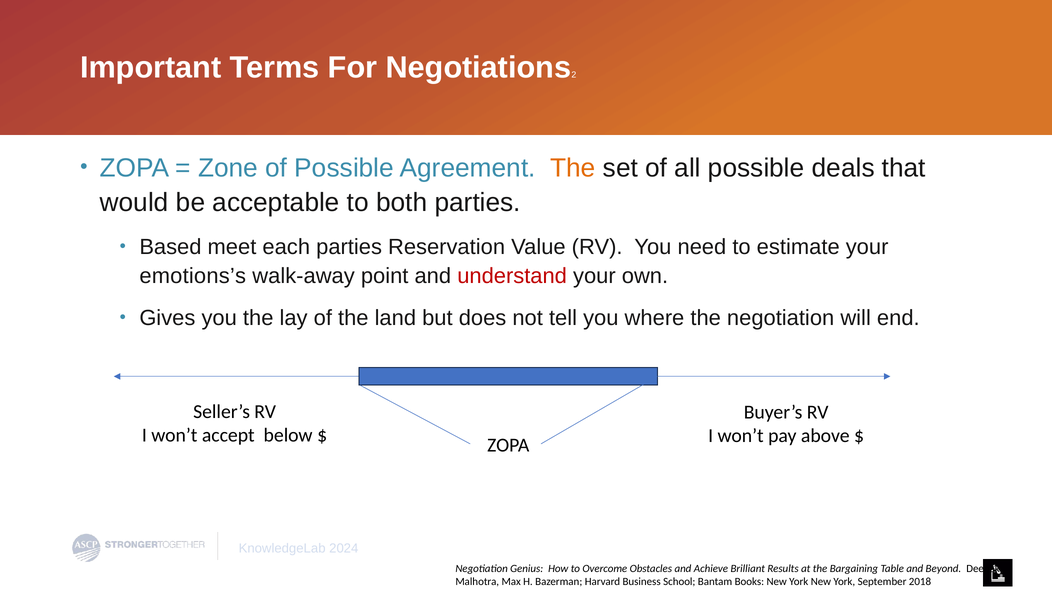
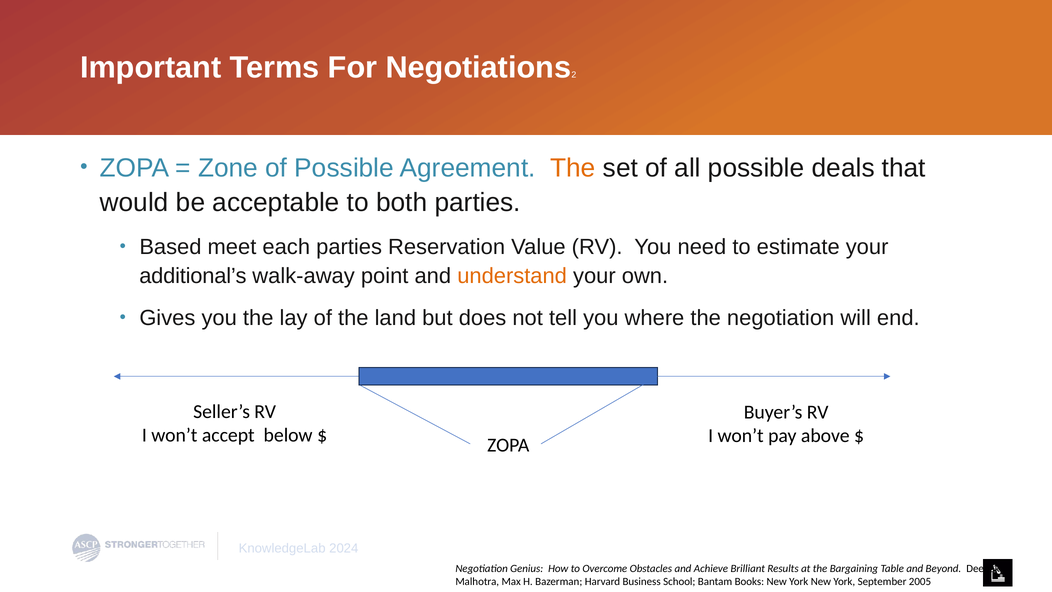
emotions’s: emotions’s -> additional’s
understand colour: red -> orange
2018: 2018 -> 2005
